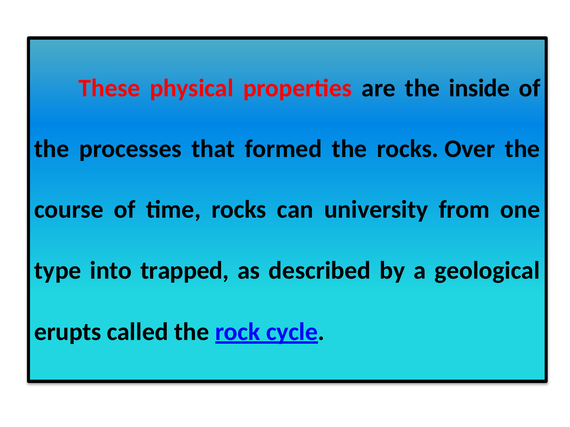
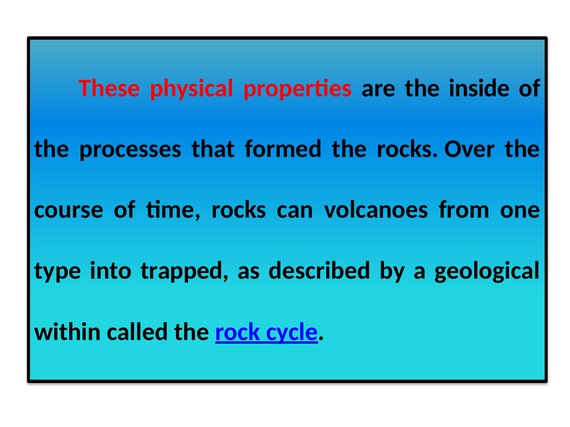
university: university -> volcanoes
erupts: erupts -> within
